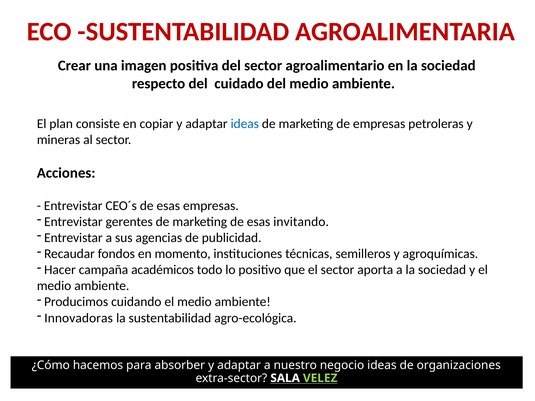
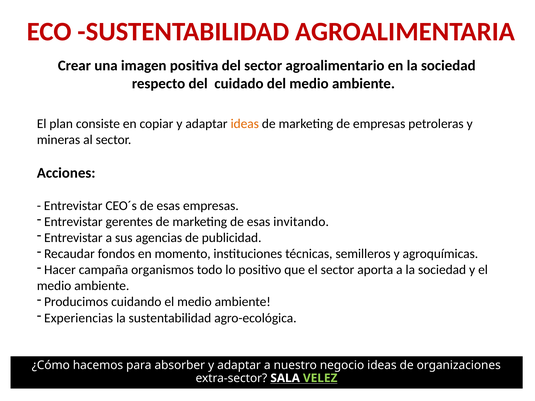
ideas at (245, 124) colour: blue -> orange
académicos: académicos -> organismos
Innovadoras: Innovadoras -> Experiencias
